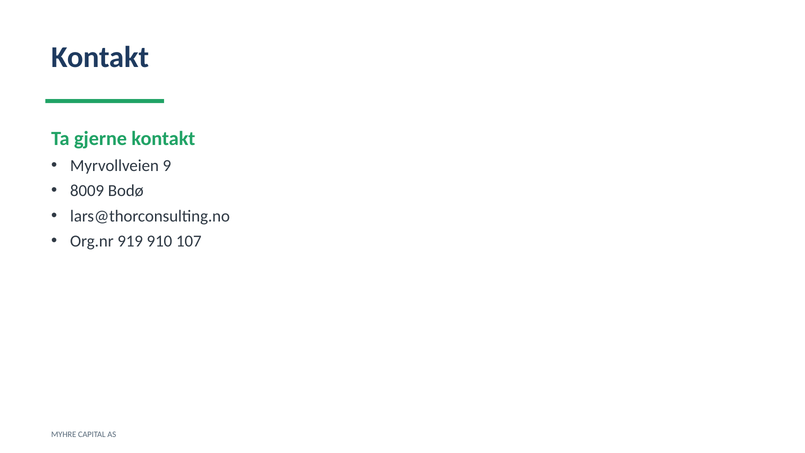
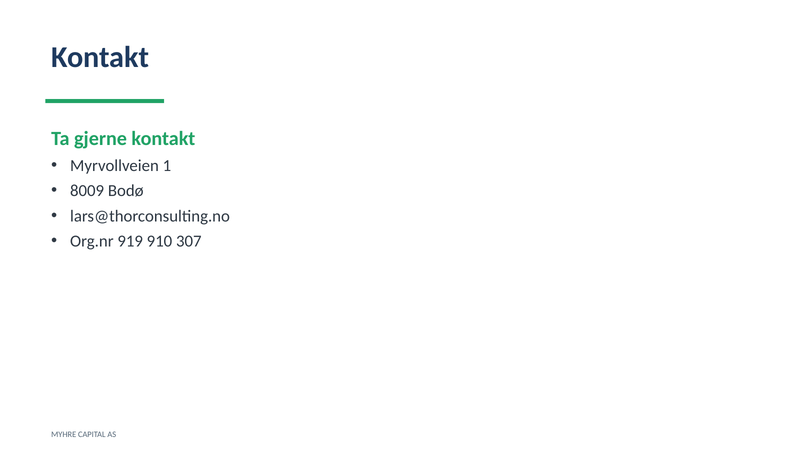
9: 9 -> 1
107: 107 -> 307
